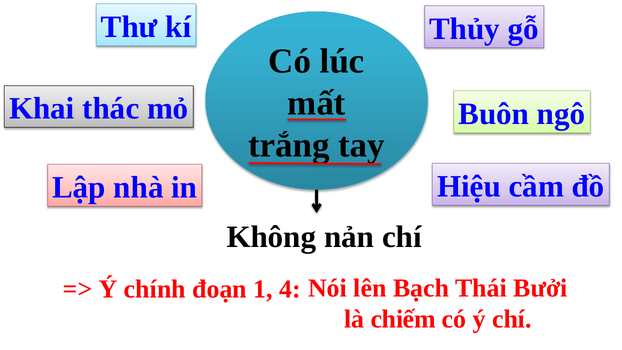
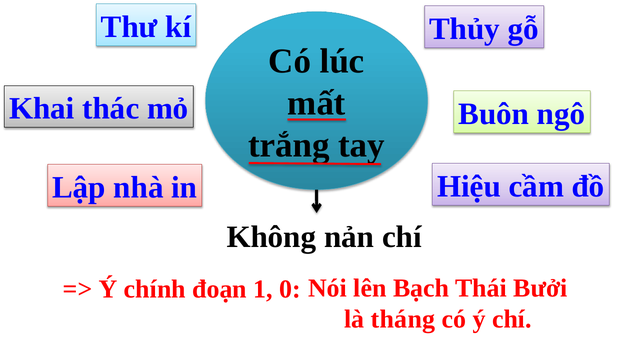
4: 4 -> 0
chiếm: chiếm -> tháng
